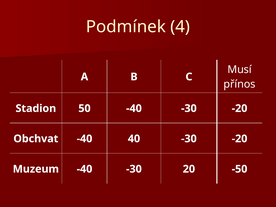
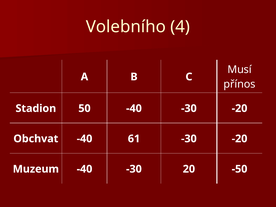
Podmínek: Podmínek -> Volebního
40: 40 -> 61
